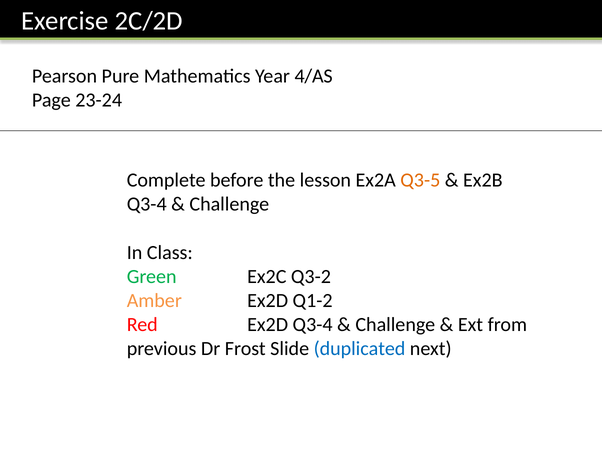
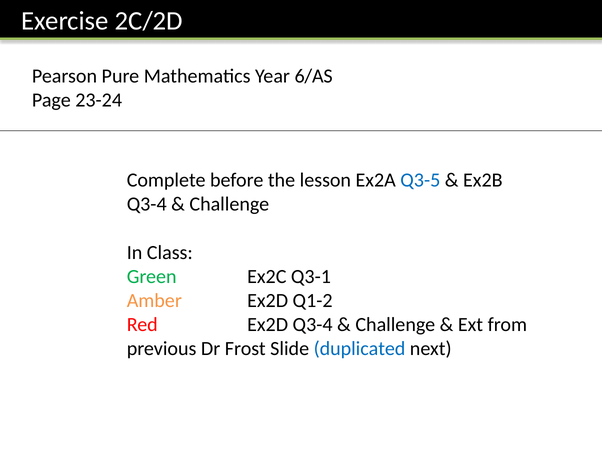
4/AS: 4/AS -> 6/AS
Q3-5 colour: orange -> blue
Q3-2: Q3-2 -> Q3-1
